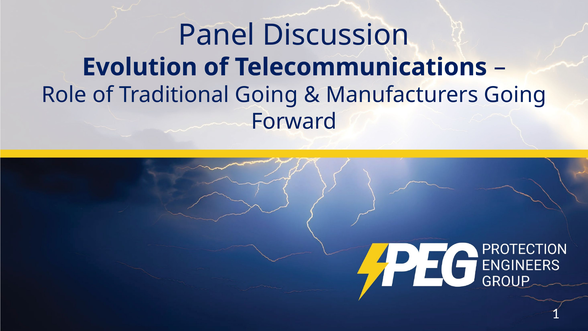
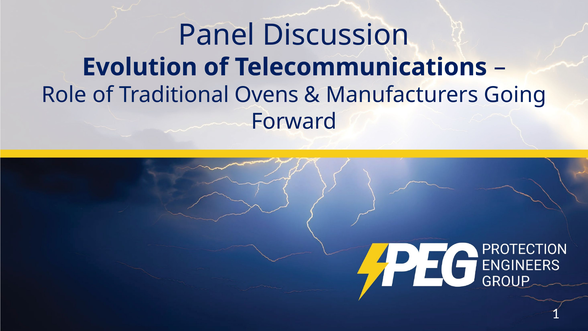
Traditional Going: Going -> Ovens
